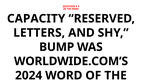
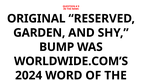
CAPACITY: CAPACITY -> ORIGINAL
LETTERS: LETTERS -> GARDEN
